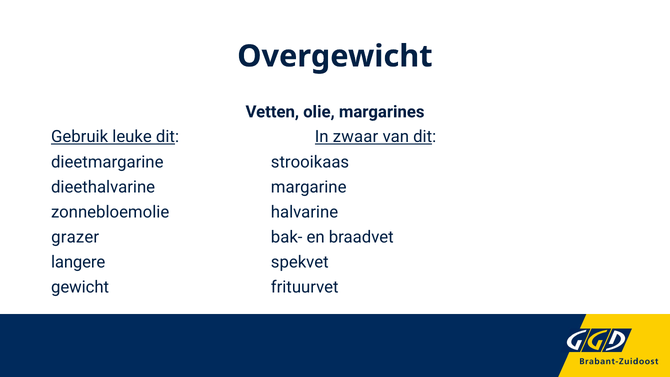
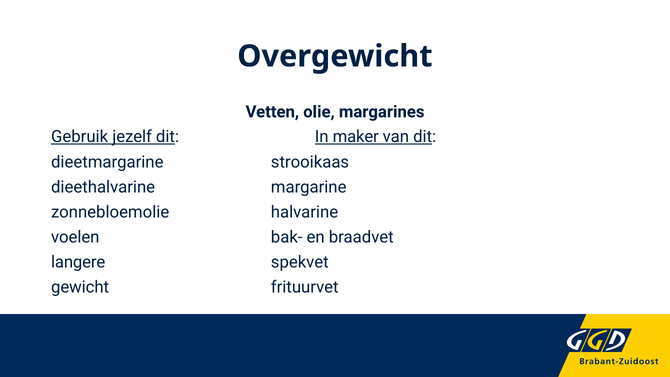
leuke: leuke -> jezelf
zwaar: zwaar -> maker
grazer: grazer -> voelen
